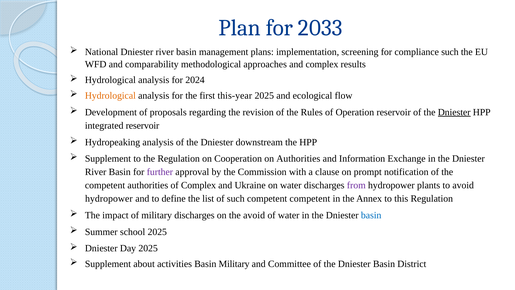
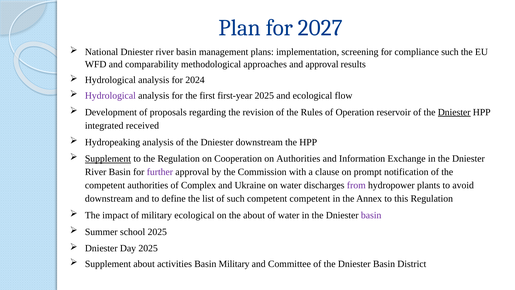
2033: 2033 -> 2027
and complex: complex -> approval
Hydrological at (110, 96) colour: orange -> purple
this-year: this-year -> first-year
integrated reservoir: reservoir -> received
Supplement at (108, 159) underline: none -> present
hydropower at (109, 199): hydropower -> downstream
military discharges: discharges -> ecological
the avoid: avoid -> about
basin at (371, 215) colour: blue -> purple
